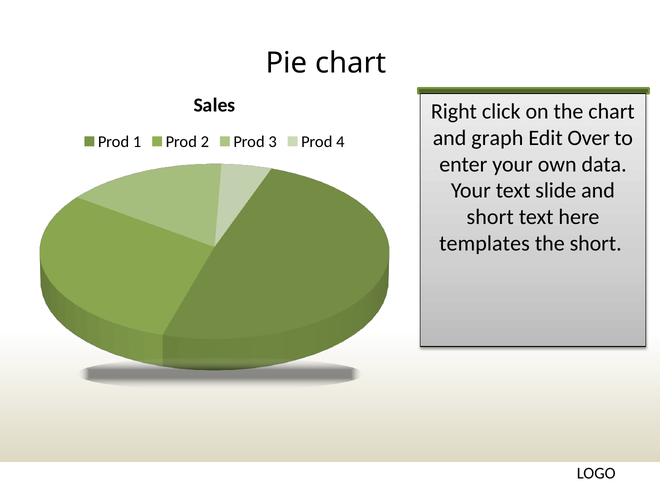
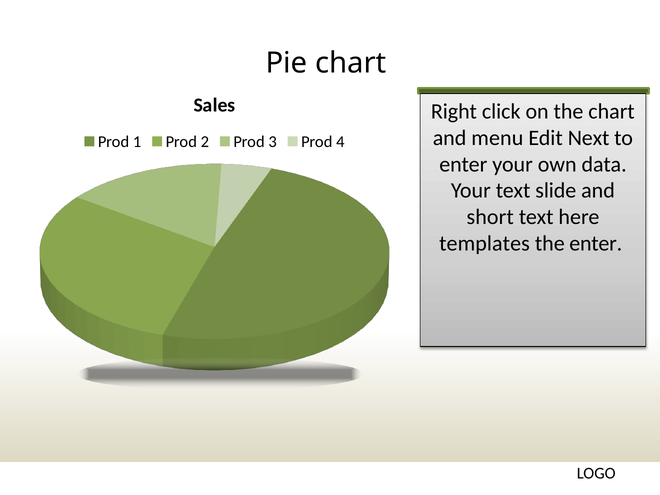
graph: graph -> menu
Over: Over -> Next
the short: short -> enter
